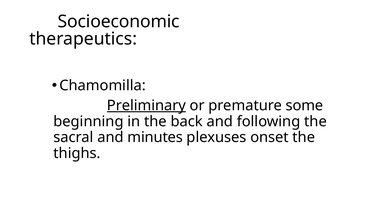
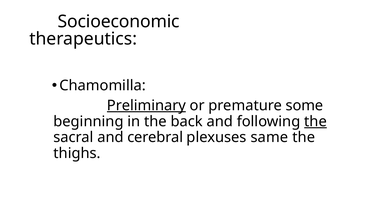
the at (315, 121) underline: none -> present
minutes: minutes -> cerebral
onset: onset -> same
